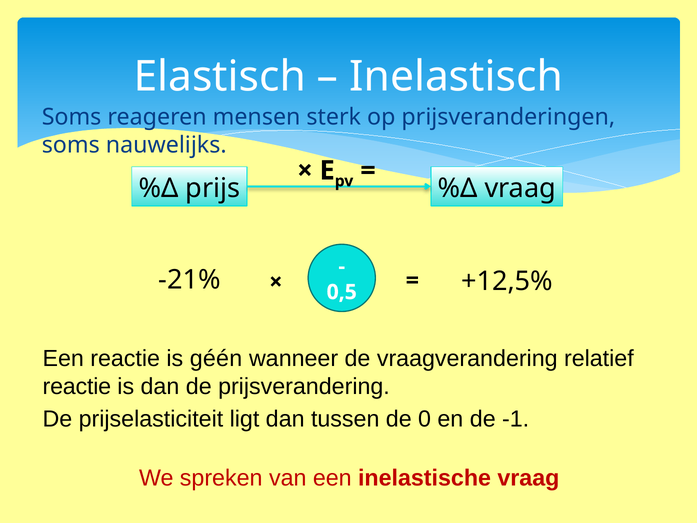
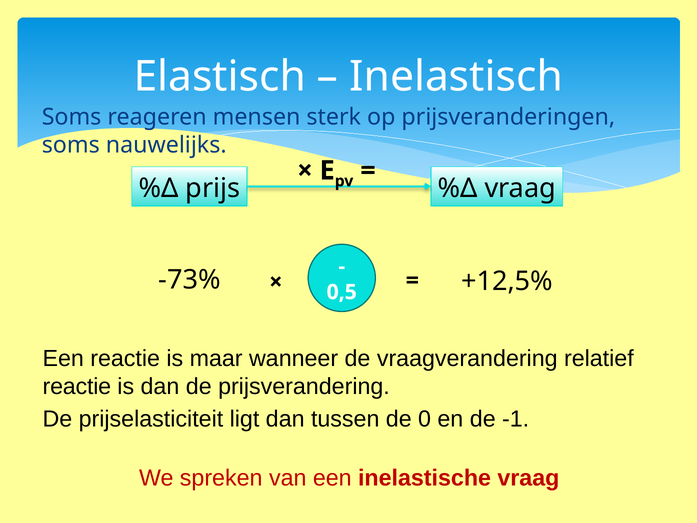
-21%: -21% -> -73%
géén: géén -> maar
